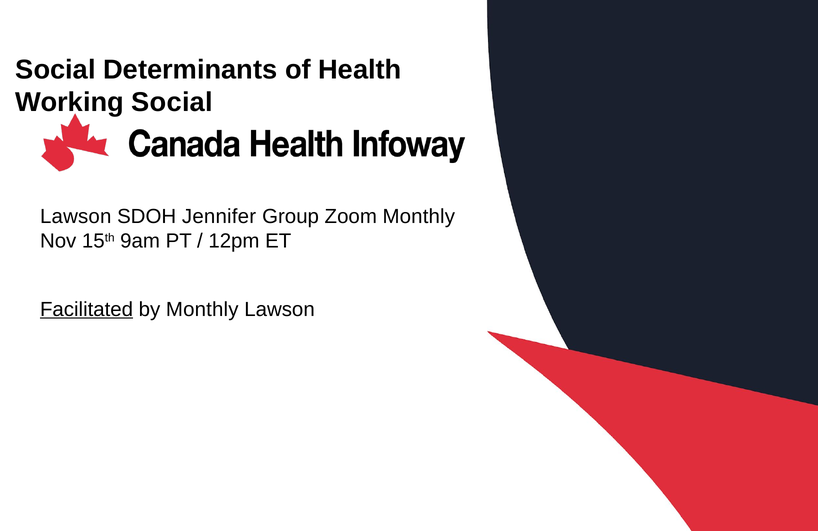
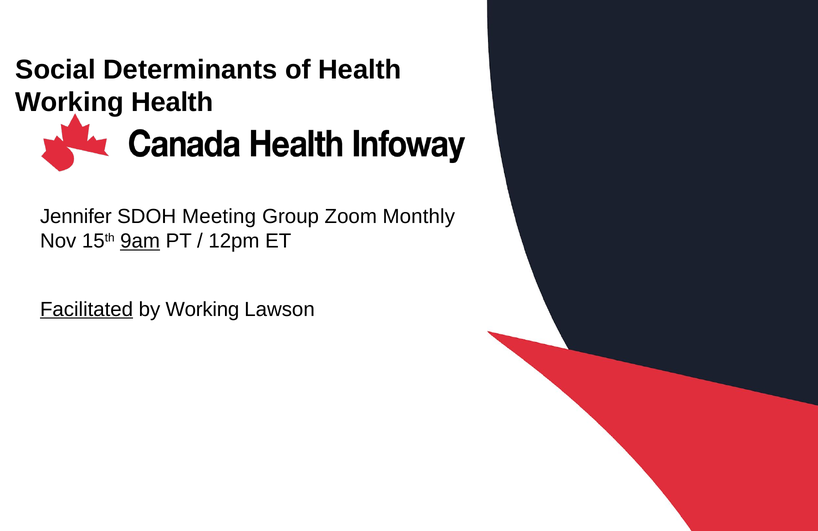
Working Social: Social -> Health
Lawson at (76, 217): Lawson -> Jennifer
Jennifer: Jennifer -> Meeting
9am underline: none -> present
by Monthly: Monthly -> Working
